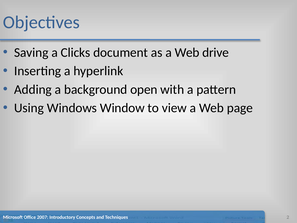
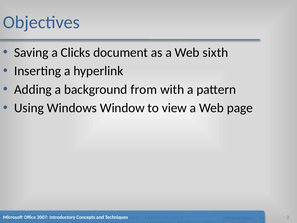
drive: drive -> sixth
open: open -> from
